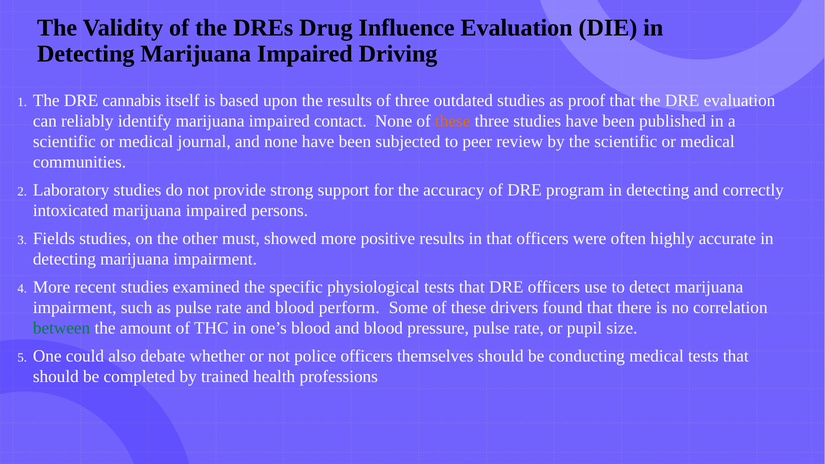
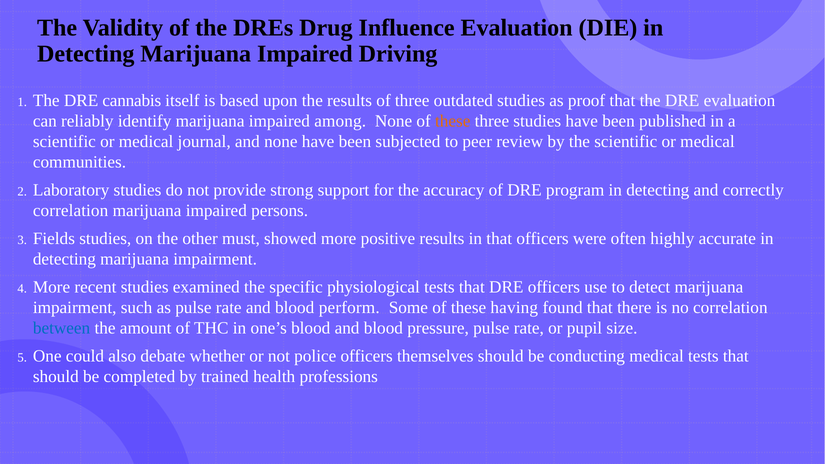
contact: contact -> among
intoxicated at (71, 210): intoxicated -> correlation
drivers: drivers -> having
between colour: green -> blue
